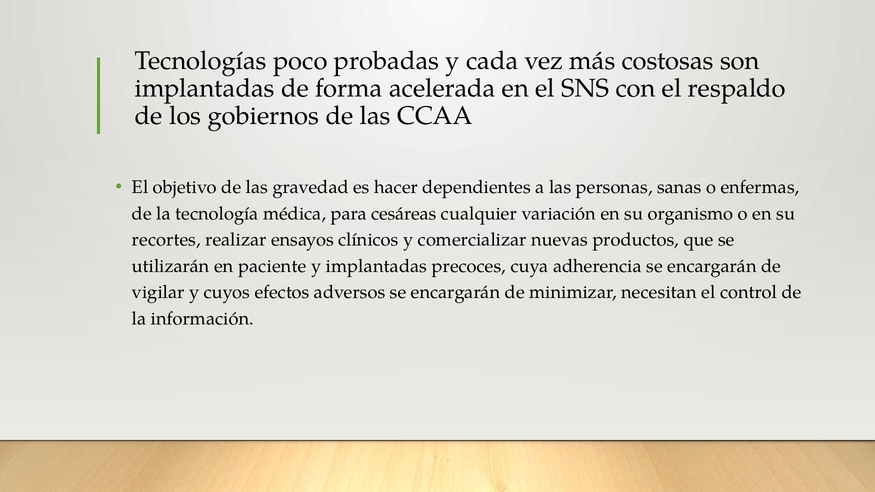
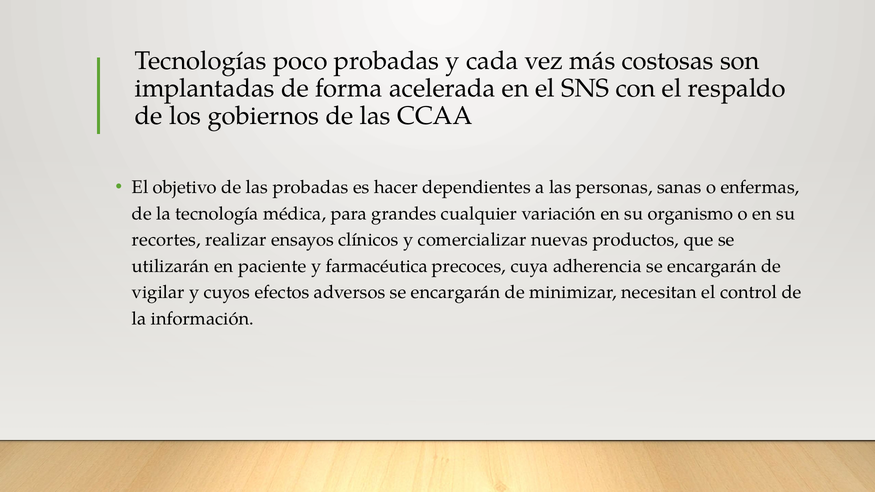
las gravedad: gravedad -> probadas
cesáreas: cesáreas -> grandes
y implantadas: implantadas -> farmacéutica
